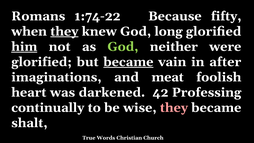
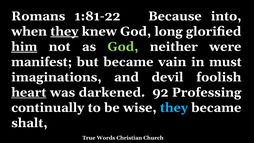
1:74-22: 1:74-22 -> 1:81-22
fifty: fifty -> into
glorified at (42, 62): glorified -> manifest
became at (128, 62) underline: present -> none
after: after -> must
meat: meat -> devil
heart underline: none -> present
42: 42 -> 92
they at (174, 108) colour: pink -> light blue
